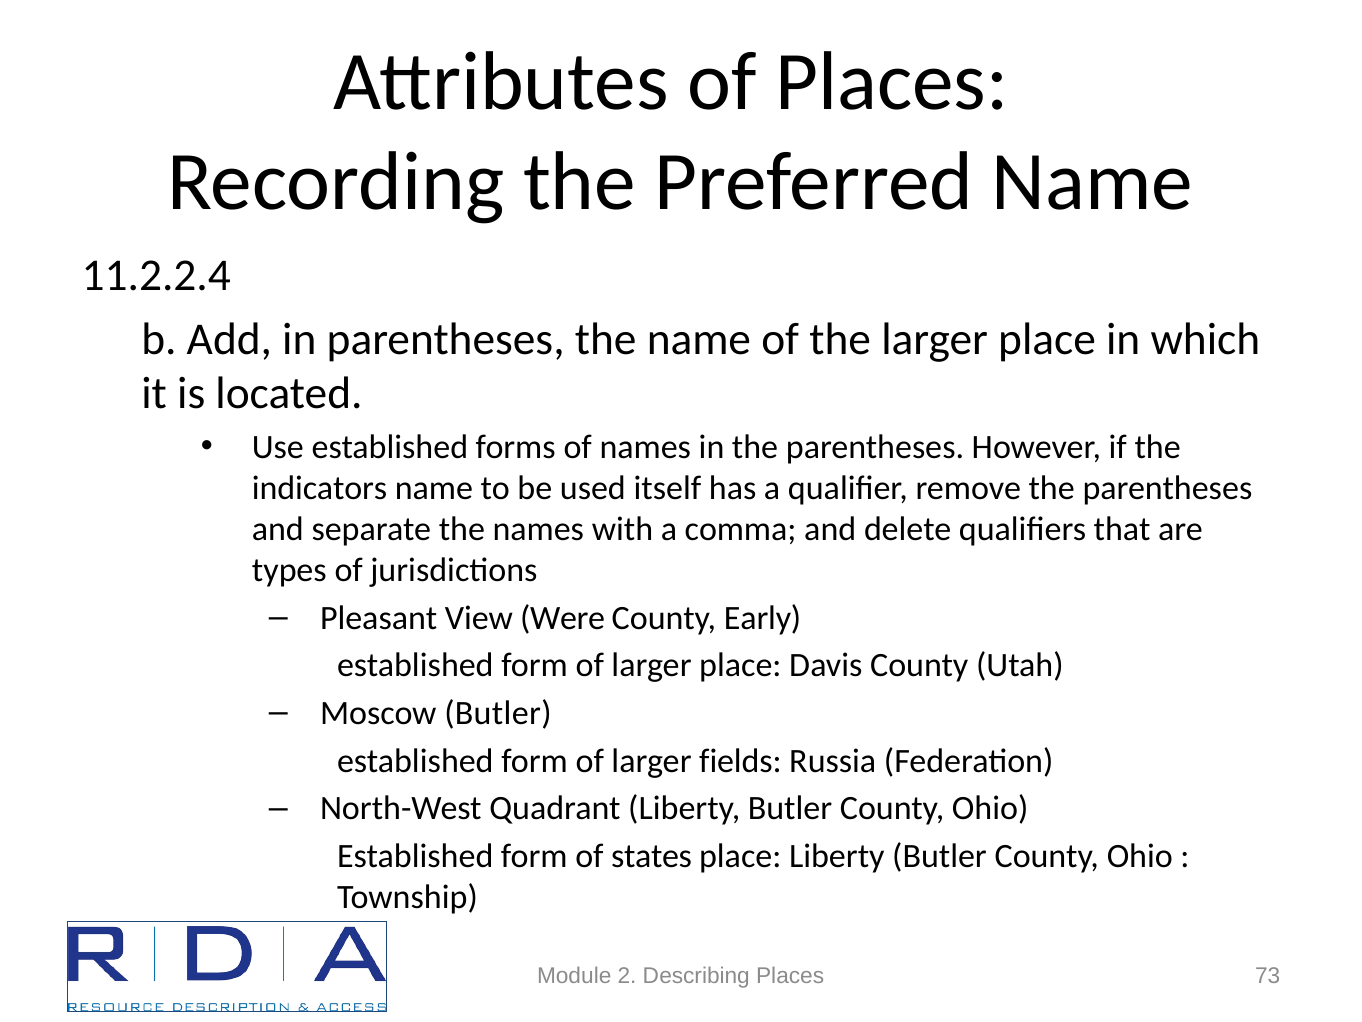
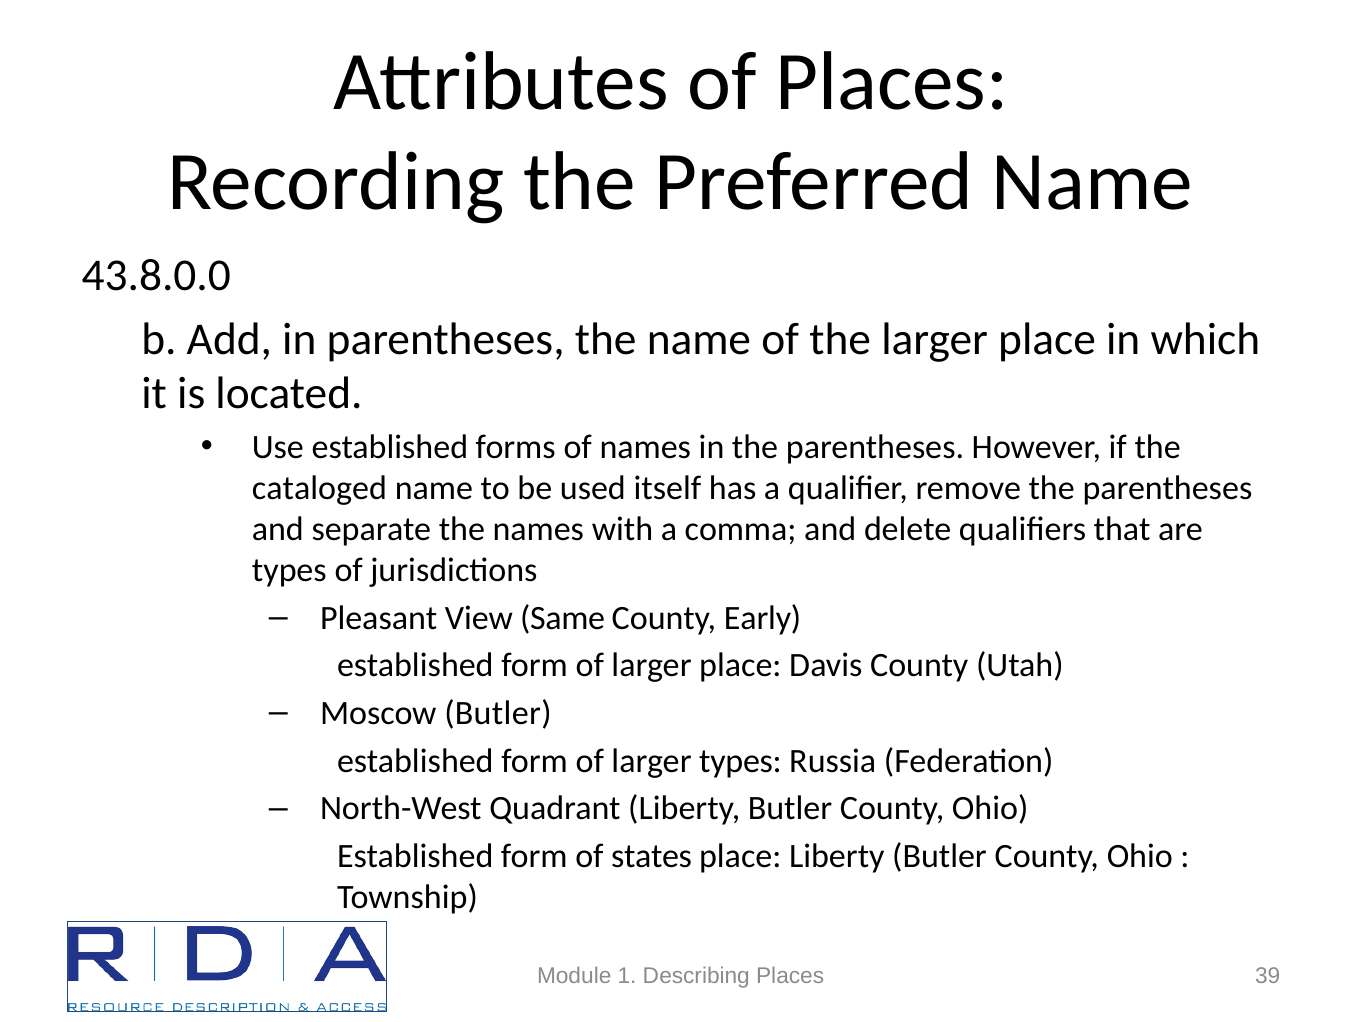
11.2.2.4: 11.2.2.4 -> 43.8.0.0
indicators: indicators -> cataloged
Were: Were -> Same
larger fields: fields -> types
2: 2 -> 1
73: 73 -> 39
